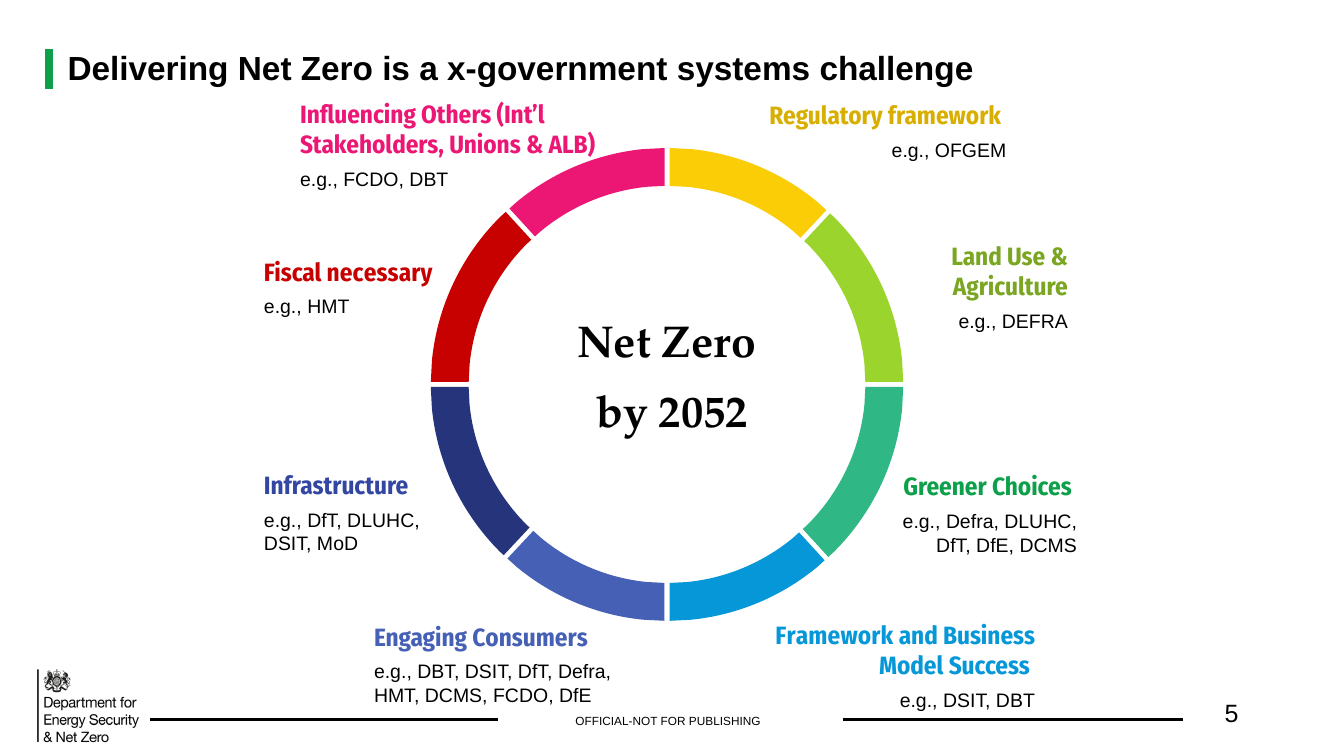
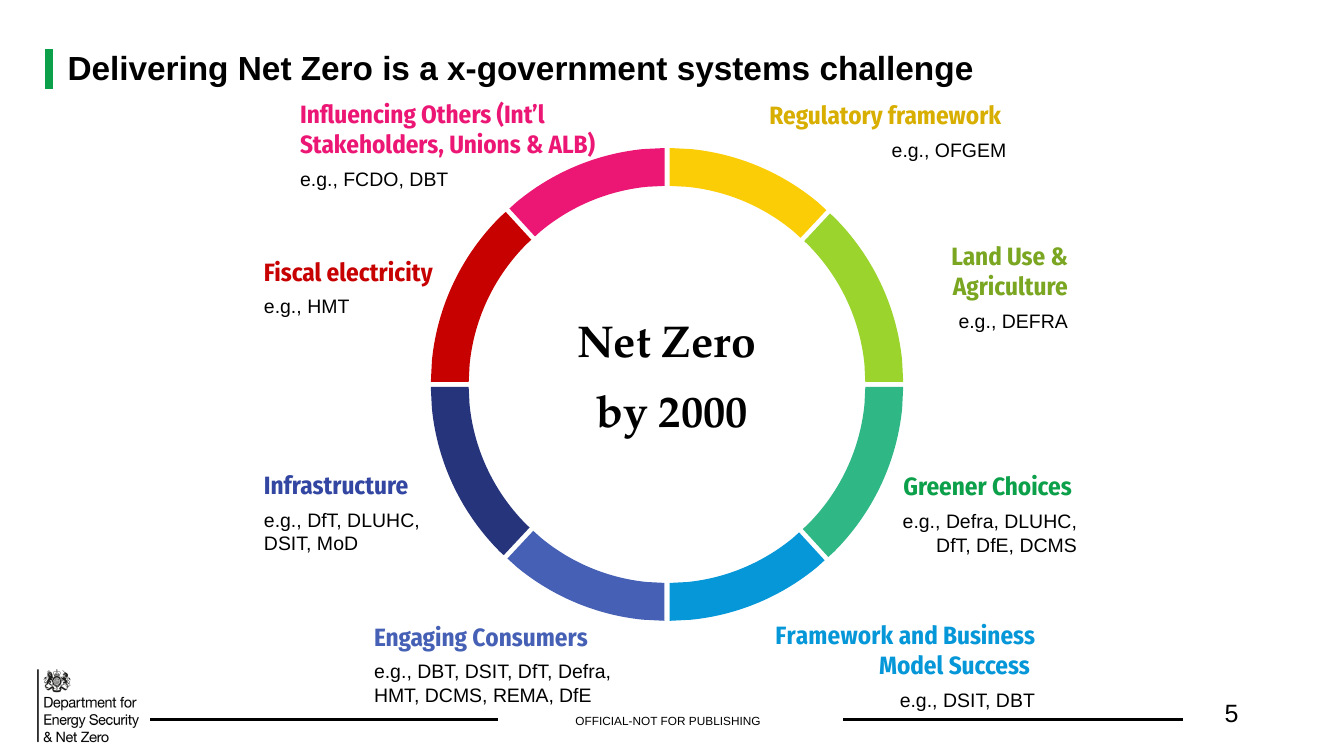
necessary: necessary -> electricity
2052: 2052 -> 2000
DCMS FCDO: FCDO -> REMA
